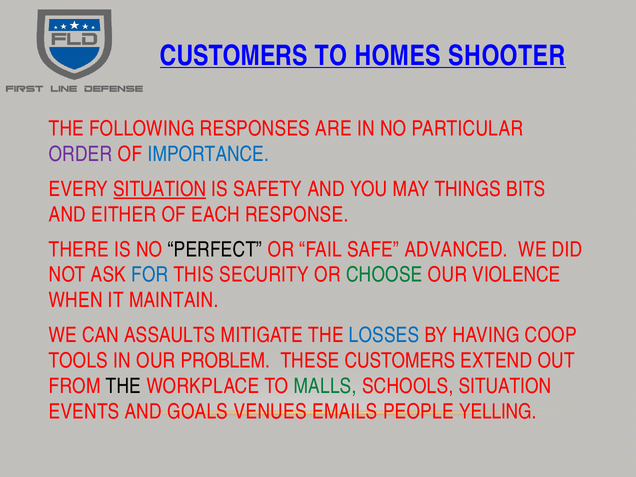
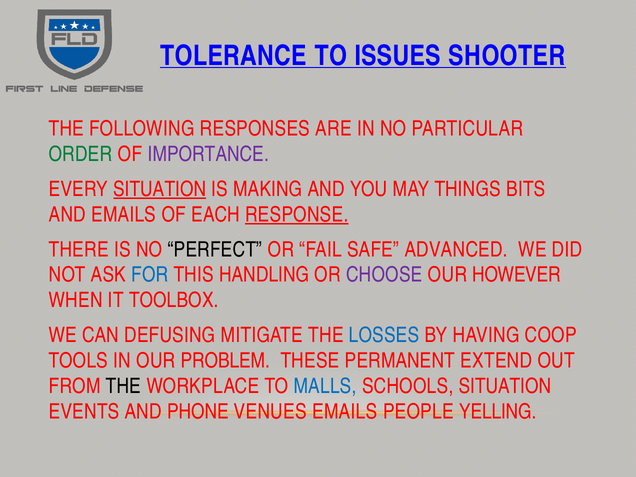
CUSTOMERS at (234, 56): CUSTOMERS -> TOLERANCE
HOMES: HOMES -> ISSUES
ORDER colour: purple -> green
IMPORTANCE colour: blue -> purple
SAFETY: SAFETY -> MAKING
AND EITHER: EITHER -> EMAILS
RESPONSE underline: none -> present
SECURITY: SECURITY -> HANDLING
CHOOSE colour: green -> purple
VIOLENCE: VIOLENCE -> HOWEVER
MAINTAIN: MAINTAIN -> TOOLBOX
ASSAULTS: ASSAULTS -> DEFUSING
THESE CUSTOMERS: CUSTOMERS -> PERMANENT
MALLS colour: green -> blue
GOALS: GOALS -> PHONE
